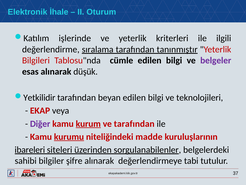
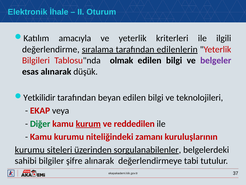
işlerinde: işlerinde -> amacıyla
tanınmıştır: tanınmıştır -> edilenlerin
cümle: cümle -> olmak
Diğer colour: purple -> green
ve tarafından: tarafından -> reddedilen
kurumu at (69, 136) underline: present -> none
madde: madde -> zamanı
ibareleri at (30, 149): ibareleri -> kurumu
